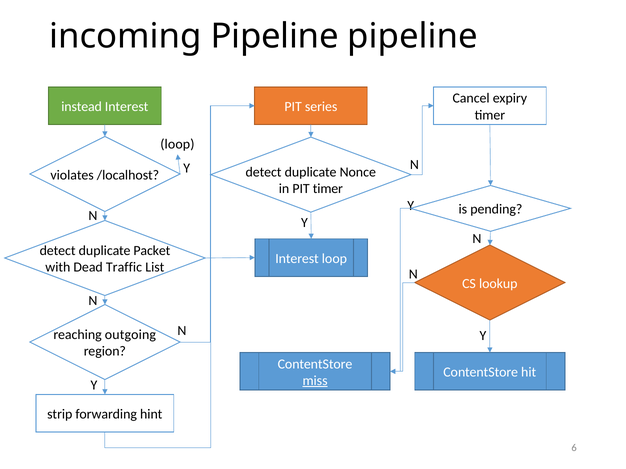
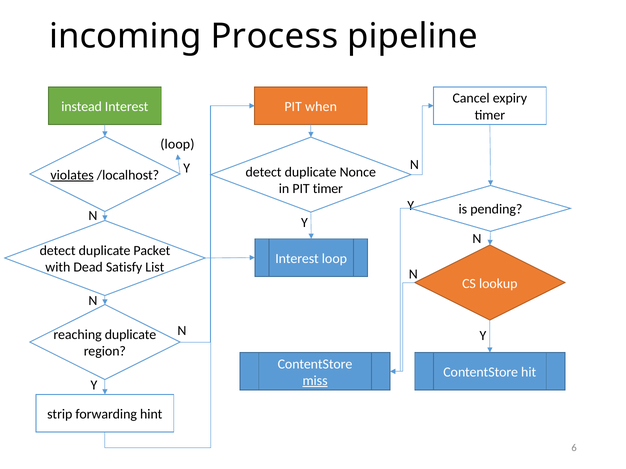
incoming Pipeline: Pipeline -> Process
series: series -> when
violates underline: none -> present
Traffic: Traffic -> Satisfy
reaching outgoing: outgoing -> duplicate
